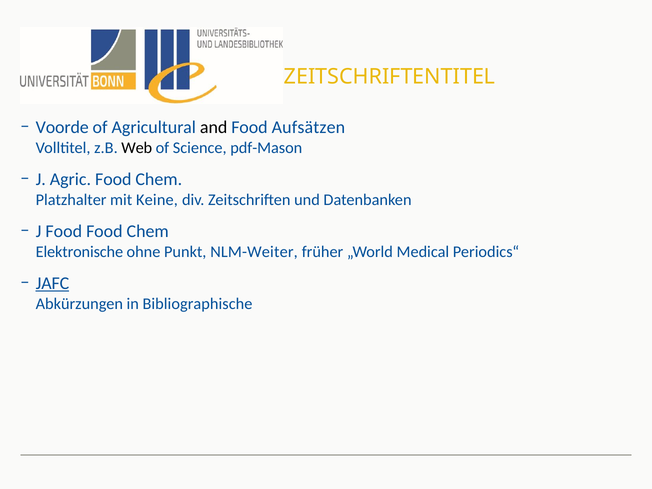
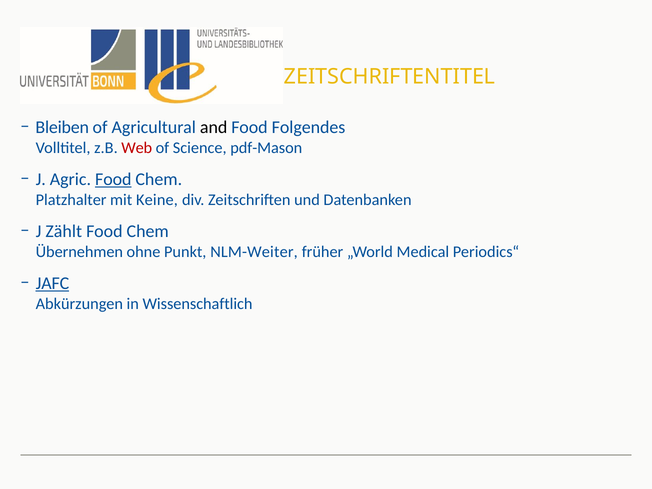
Voorde: Voorde -> Bleiben
Aufsätzen: Aufsätzen -> Folgendes
Web colour: black -> red
Food at (113, 179) underline: none -> present
J Food: Food -> Zählt
Elektronische: Elektronische -> Übernehmen
Bibliographische: Bibliographische -> Wissenschaftlich
